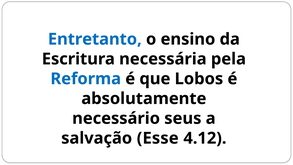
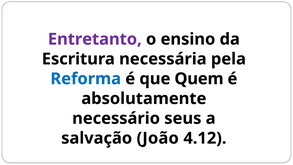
Entretanto colour: blue -> purple
Lobos: Lobos -> Quem
Esse: Esse -> João
